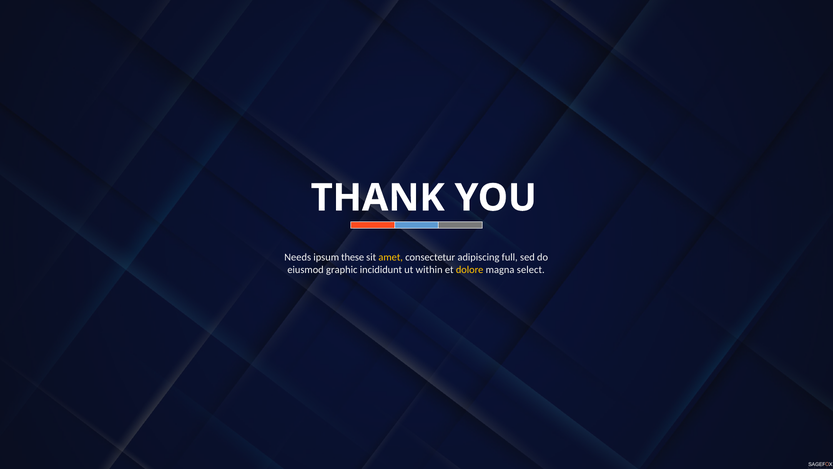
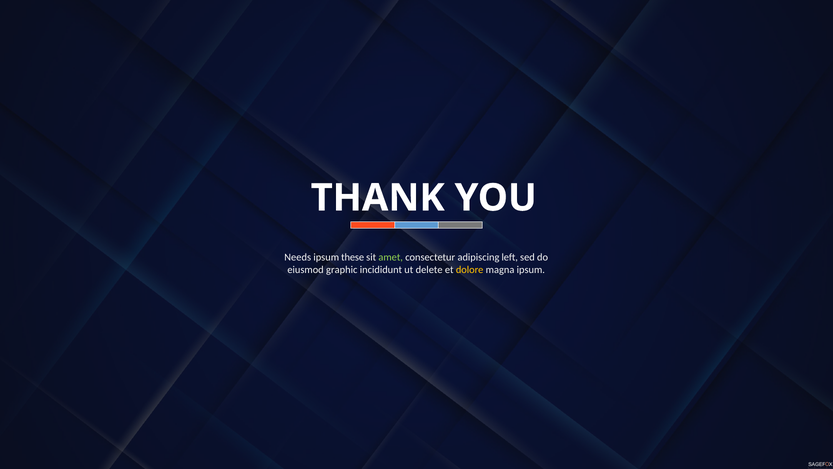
amet colour: yellow -> light green
full: full -> left
within: within -> delete
magna select: select -> ipsum
